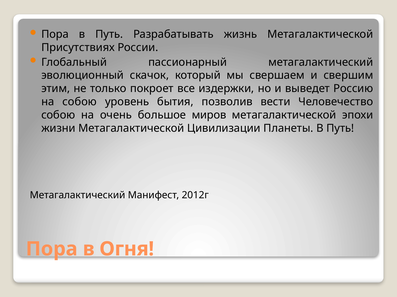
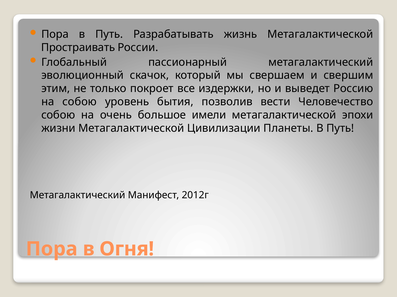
Присутствиях: Присутствиях -> Простраивать
миров: миров -> имели
